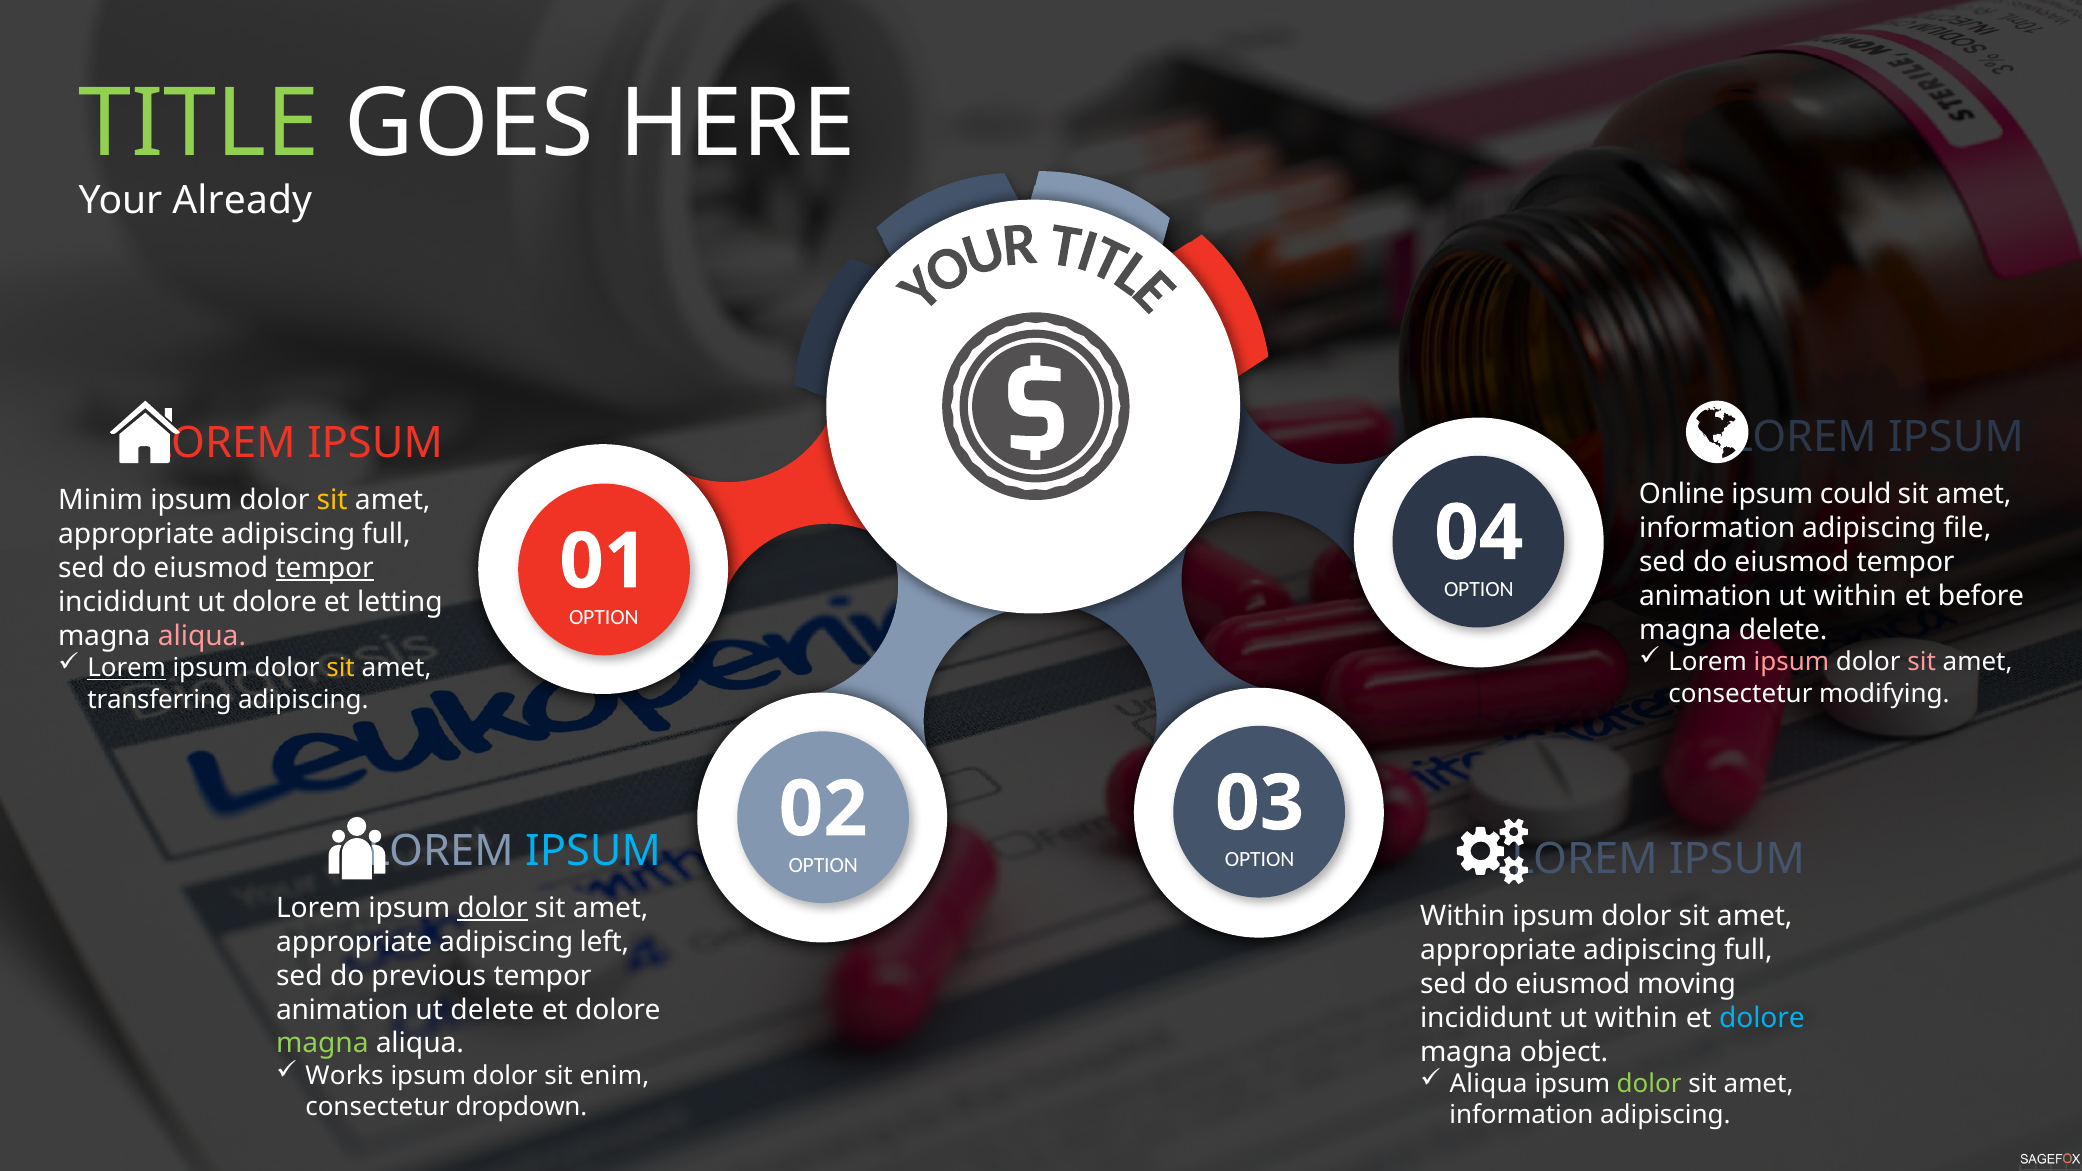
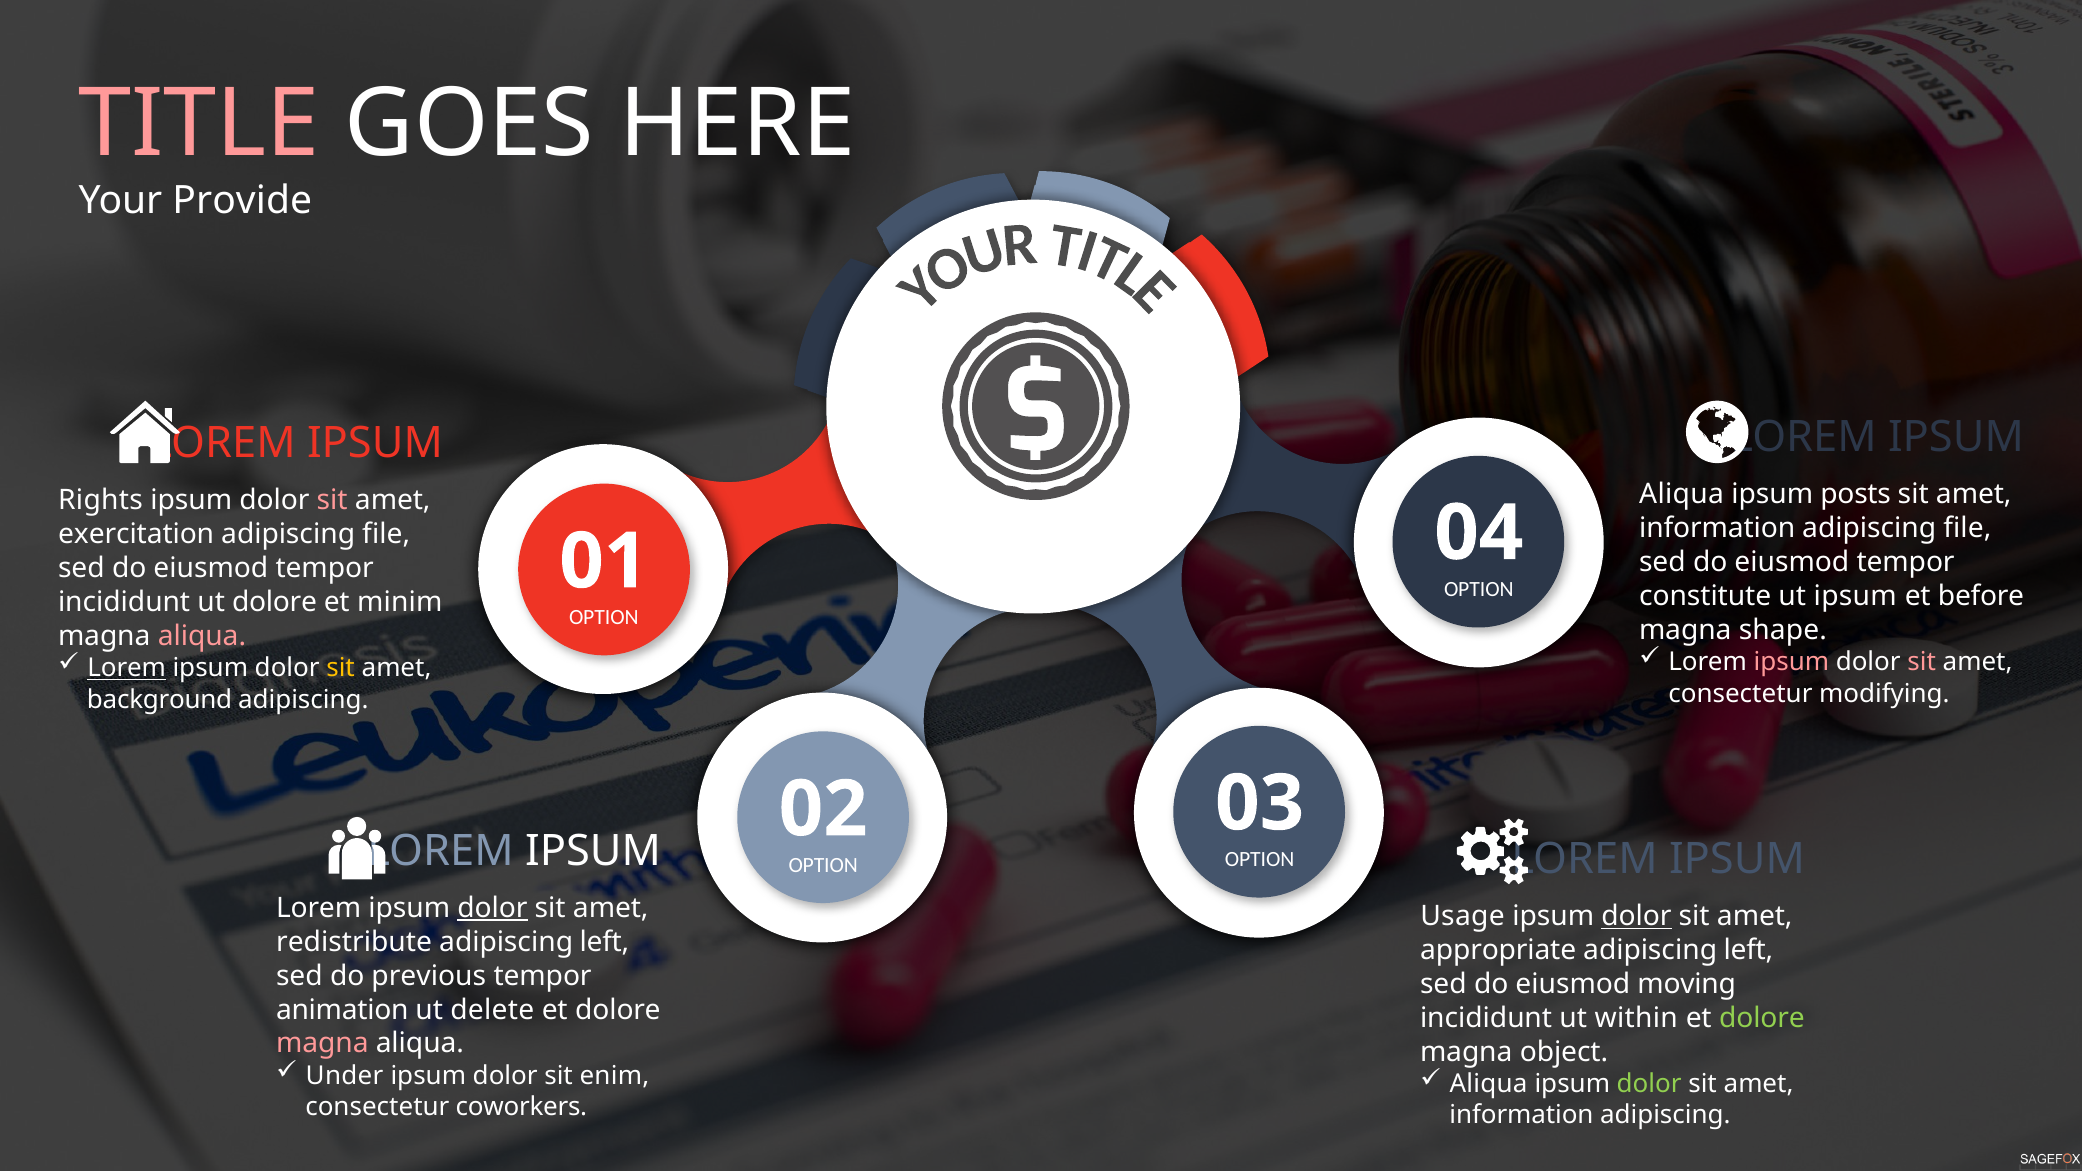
TITLE colour: light green -> pink
Already: Already -> Provide
Online at (1682, 494): Online -> Aliqua
could: could -> posts
Minim: Minim -> Rights
sit at (332, 500) colour: yellow -> pink
appropriate at (136, 534): appropriate -> exercitation
full at (386, 534): full -> file
tempor at (325, 568) underline: present -> none
animation at (1705, 596): animation -> constitute
within at (1855, 596): within -> ipsum
letting: letting -> minim
magna delete: delete -> shape
transferring: transferring -> background
IPSUM at (593, 851) colour: light blue -> white
Within at (1463, 916): Within -> Usage
dolor at (1636, 916) underline: none -> present
appropriate at (354, 942): appropriate -> redistribute
full at (1748, 950): full -> left
dolore at (1762, 1018) colour: light blue -> light green
magna at (322, 1044) colour: light green -> pink
Works: Works -> Under
dropdown: dropdown -> coworkers
